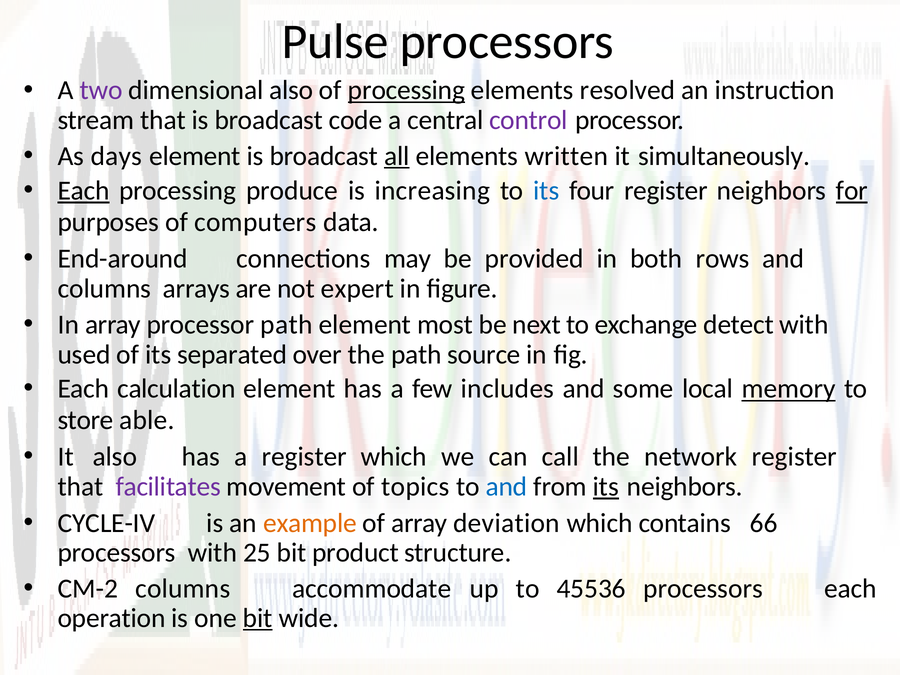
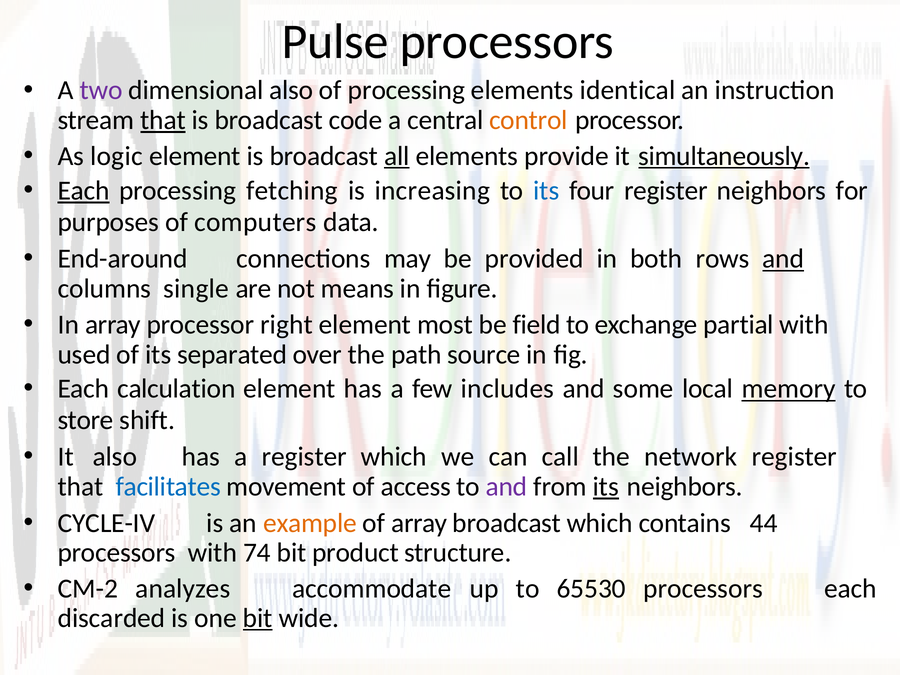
processing at (407, 90) underline: present -> none
resolved: resolved -> identical
that at (163, 120) underline: none -> present
control colour: purple -> orange
days: days -> logic
written: written -> provide
simultaneously underline: none -> present
produce: produce -> fetching
for underline: present -> none
and at (783, 259) underline: none -> present
arrays: arrays -> single
expert: expert -> means
processor path: path -> right
next: next -> field
detect: detect -> partial
able: able -> shift
facilitates colour: purple -> blue
topics: topics -> access
and at (506, 487) colour: blue -> purple
array deviation: deviation -> broadcast
66: 66 -> 44
25: 25 -> 74
CM-2 columns: columns -> analyzes
45536: 45536 -> 65530
operation: operation -> discarded
